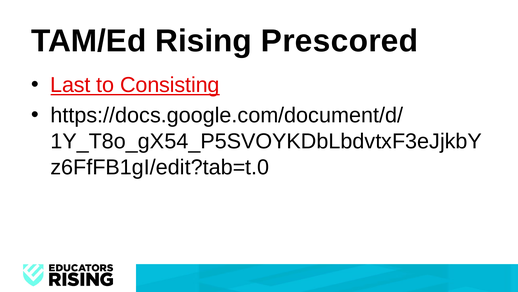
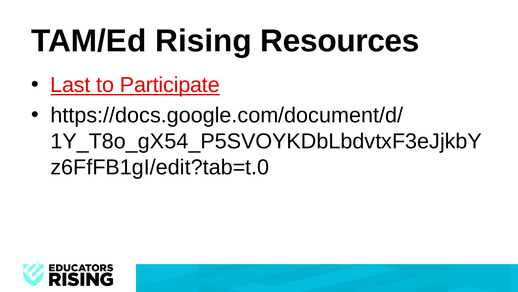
Prescored: Prescored -> Resources
Consisting: Consisting -> Participate
